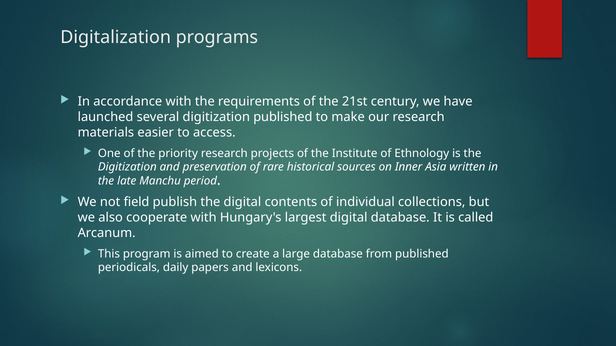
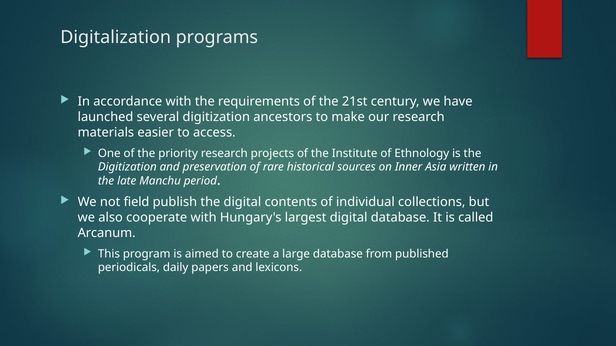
digitization published: published -> ancestors
